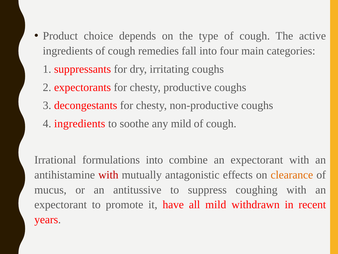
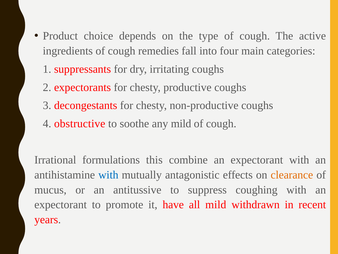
4 ingredients: ingredients -> obstructive
formulations into: into -> this
with at (108, 175) colour: red -> blue
